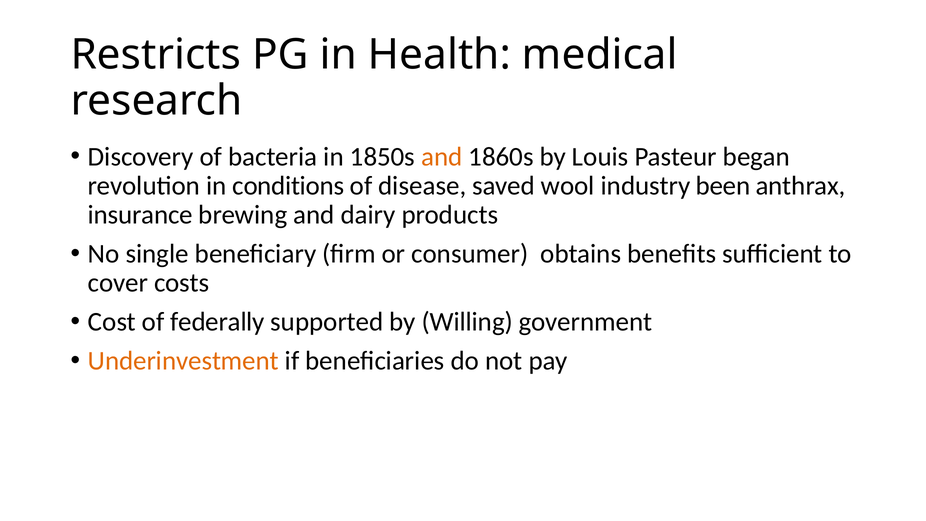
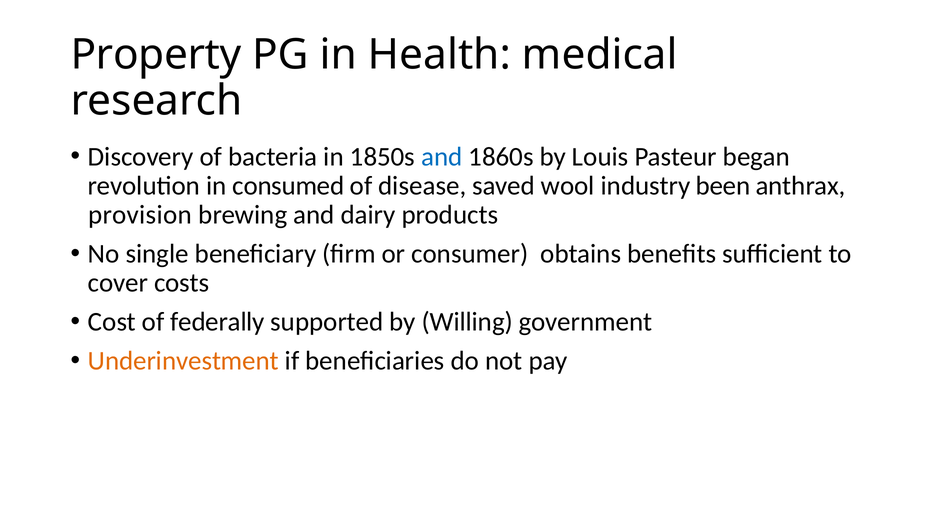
Restricts: Restricts -> Property
and at (442, 157) colour: orange -> blue
conditions: conditions -> consumed
insurance: insurance -> provision
